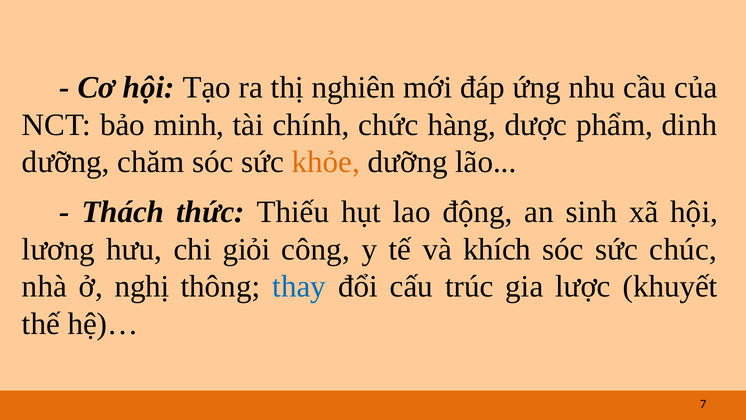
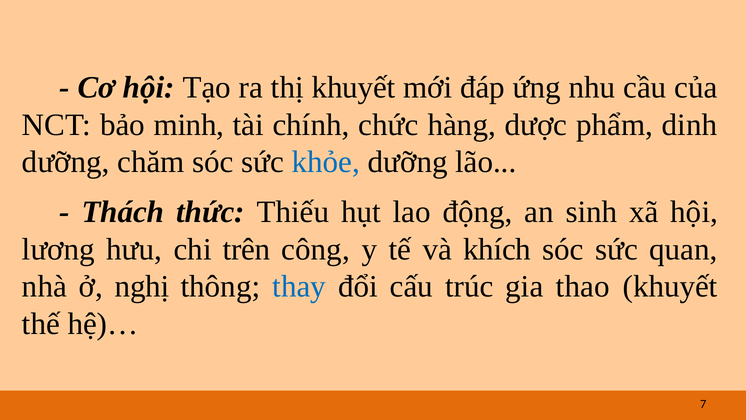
thị nghiên: nghiên -> khuyết
khỏe colour: orange -> blue
giỏi: giỏi -> trên
chúc: chúc -> quan
lược: lược -> thao
